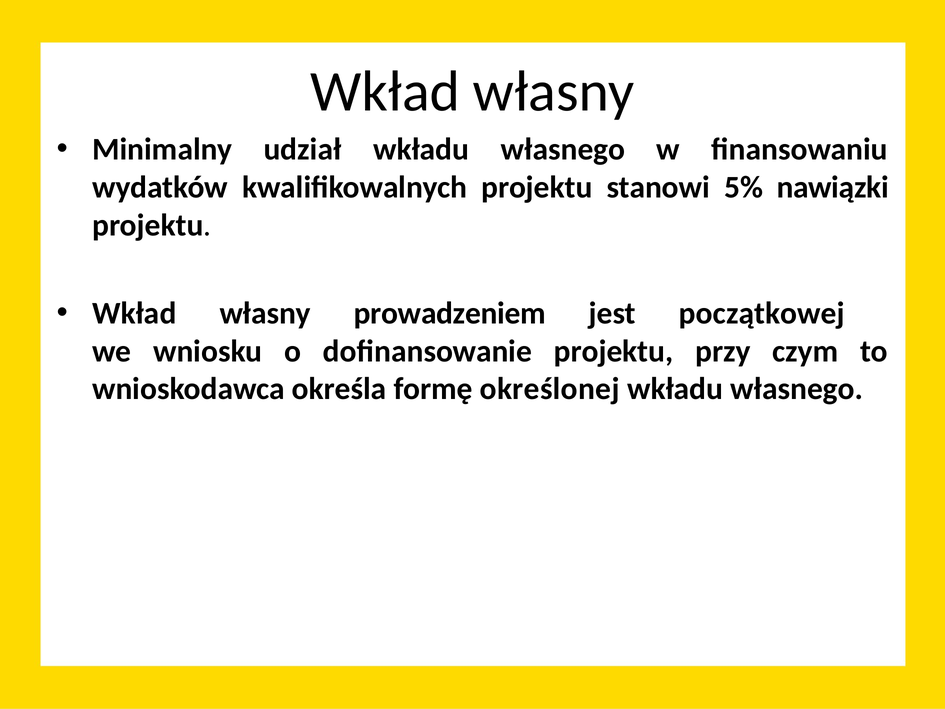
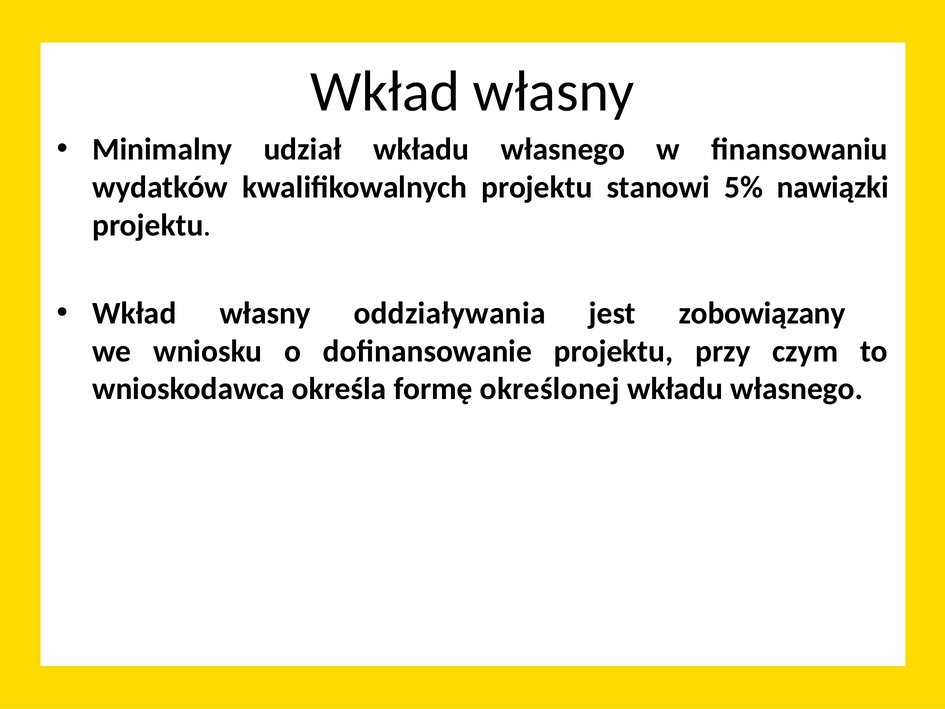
prowadzeniem: prowadzeniem -> oddziaływania
początkowej: początkowej -> zobowiązany
